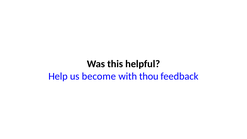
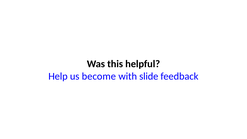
thou: thou -> slide
